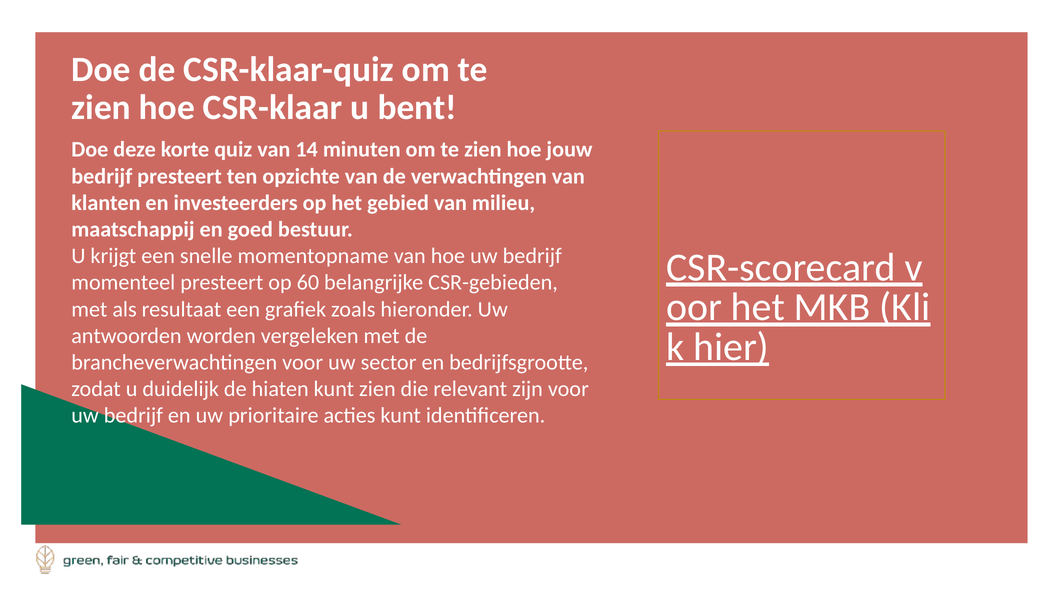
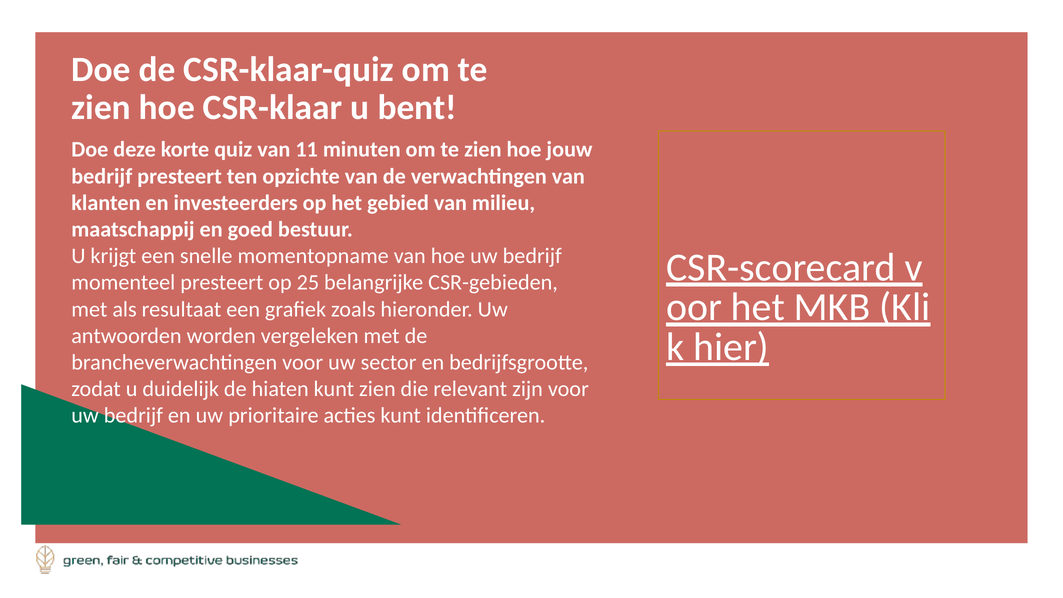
14: 14 -> 11
60: 60 -> 25
